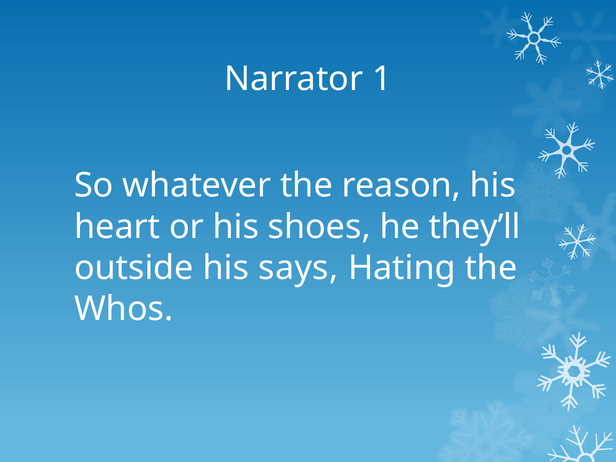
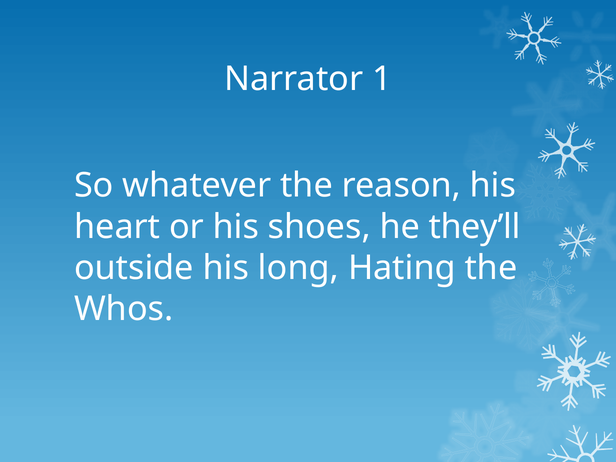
says: says -> long
